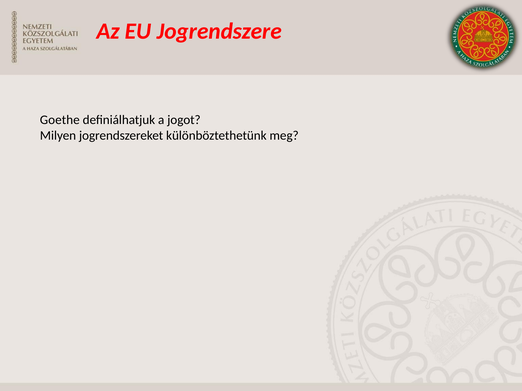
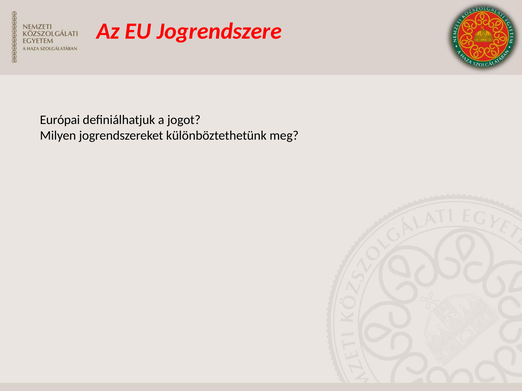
Goethe: Goethe -> Európai
